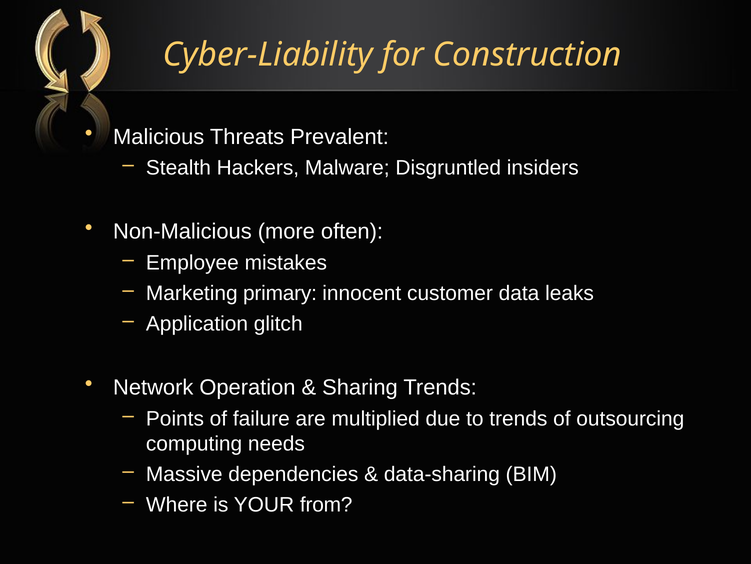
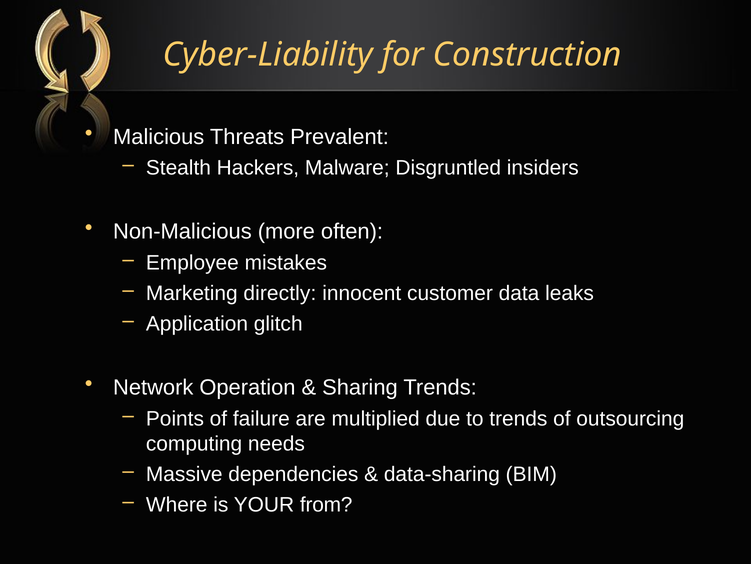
primary: primary -> directly
